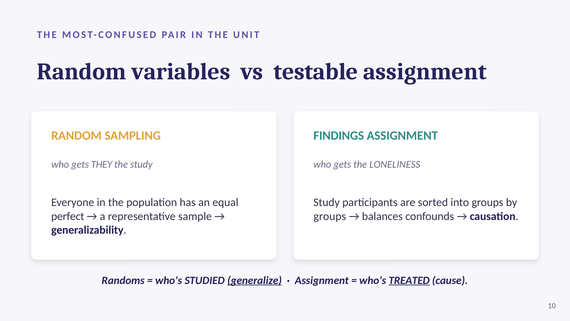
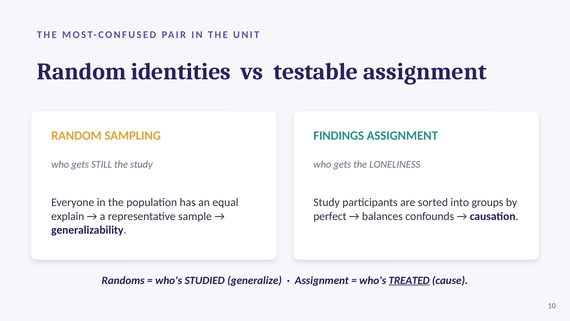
variables: variables -> identities
THEY: THEY -> STILL
perfect: perfect -> explain
groups at (330, 216): groups -> perfect
generalize underline: present -> none
